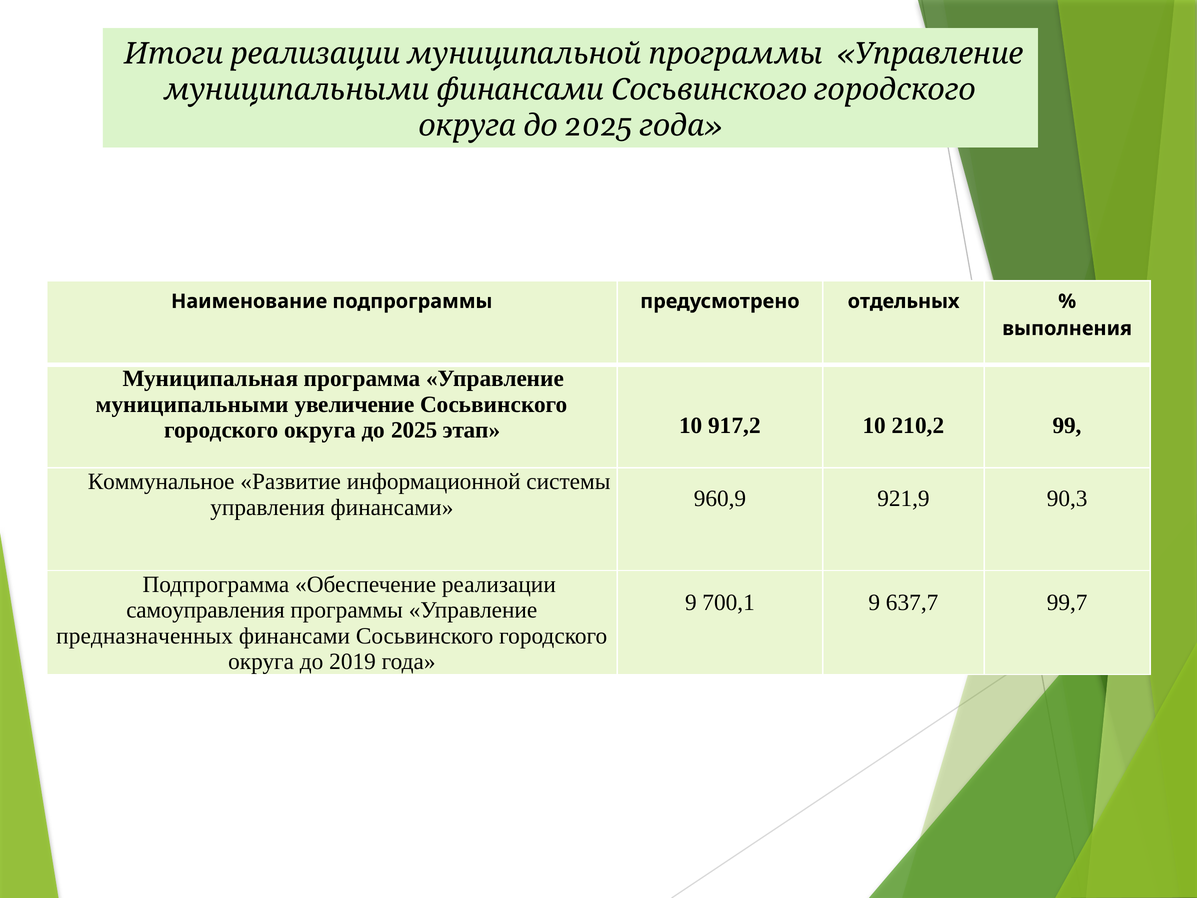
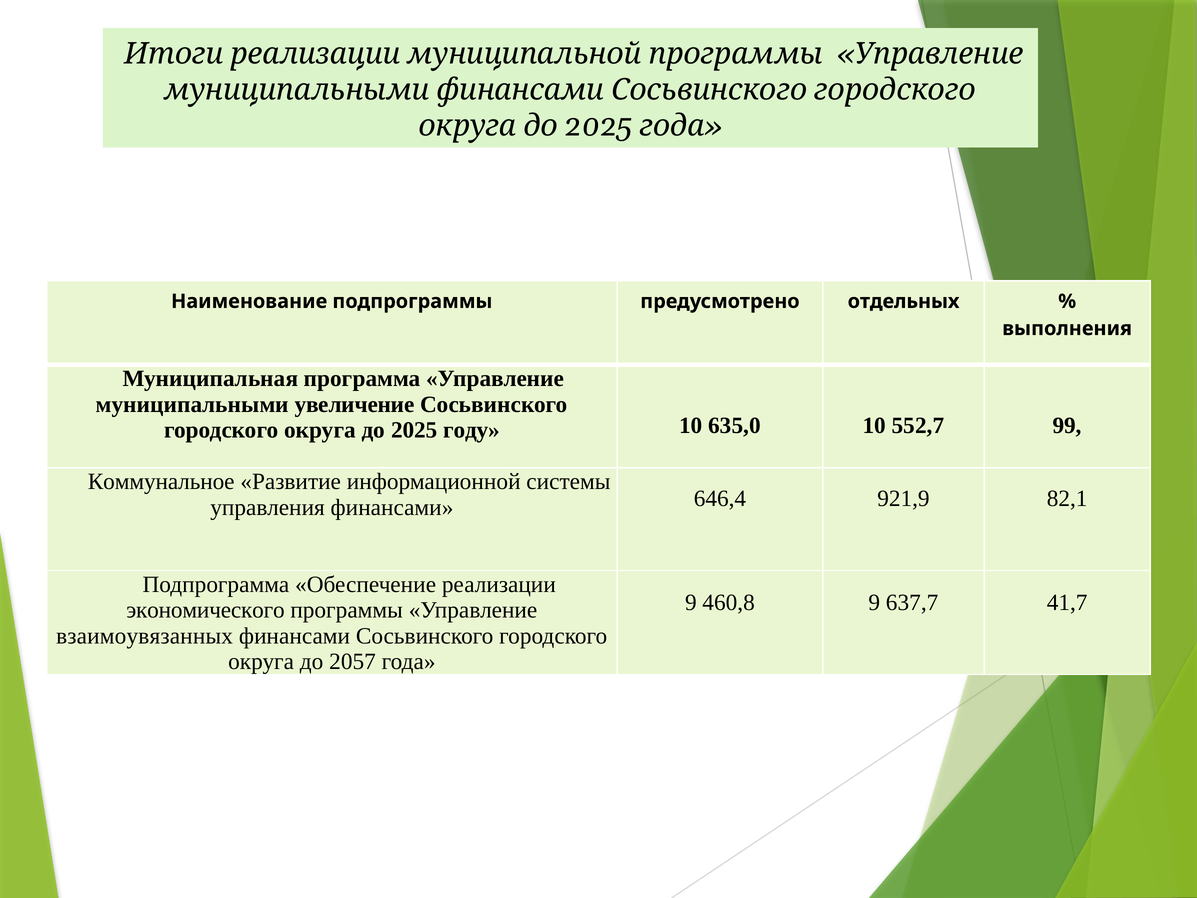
этап: этап -> году
917,2: 917,2 -> 635,0
210,2: 210,2 -> 552,7
960,9: 960,9 -> 646,4
90,3: 90,3 -> 82,1
700,1: 700,1 -> 460,8
99,7: 99,7 -> 41,7
самоуправления: самоуправления -> экономического
предназначенных: предназначенных -> взаимоувязанных
2019: 2019 -> 2057
